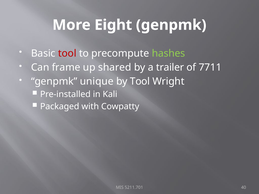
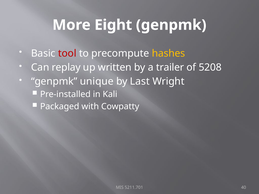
hashes colour: light green -> yellow
frame: frame -> replay
shared: shared -> written
7711: 7711 -> 5208
by Tool: Tool -> Last
